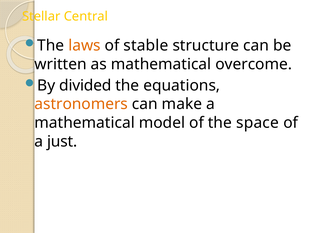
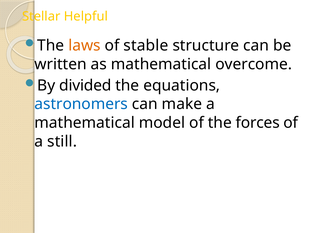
Central: Central -> Helpful
astronomers colour: orange -> blue
space: space -> forces
just: just -> still
